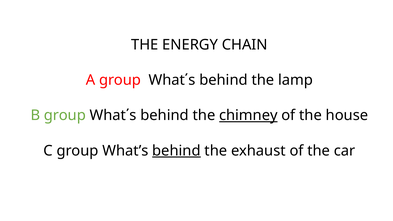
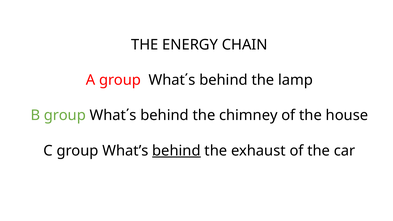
chimney underline: present -> none
